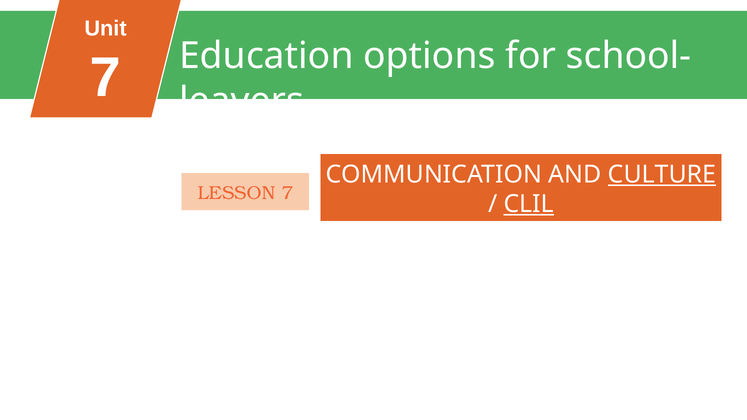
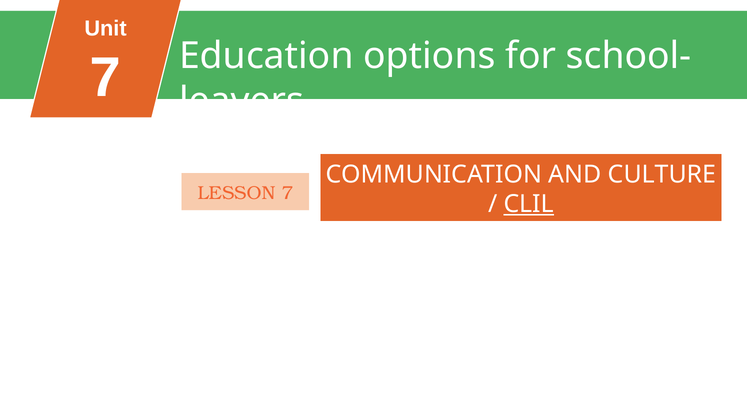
CULTURE underline: present -> none
